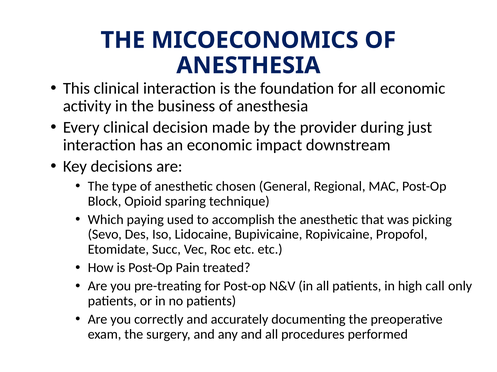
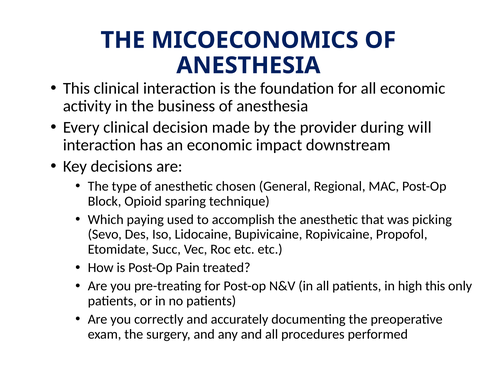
just: just -> will
high call: call -> this
